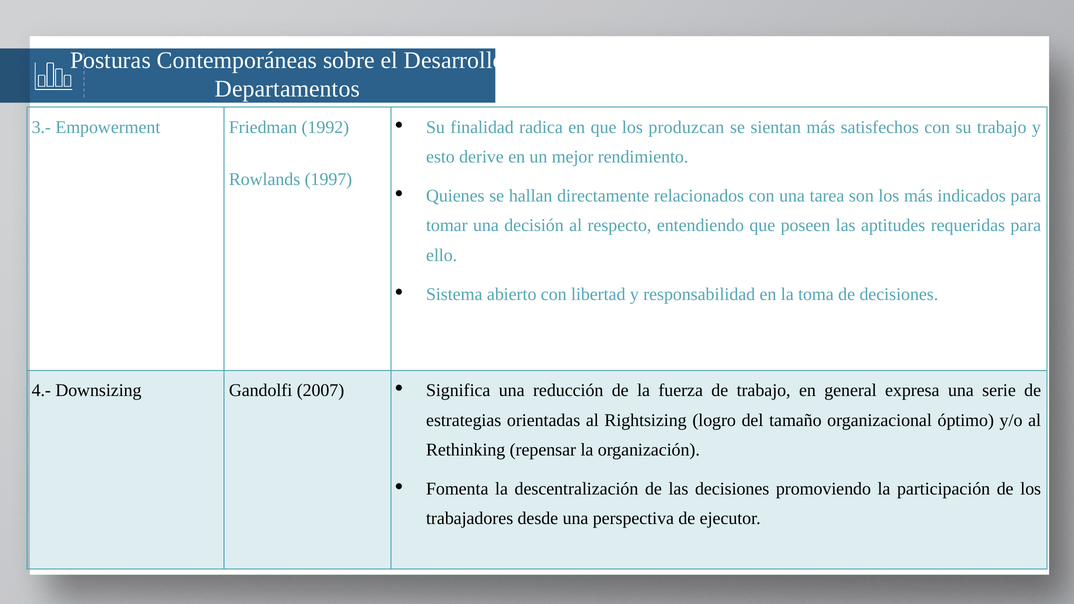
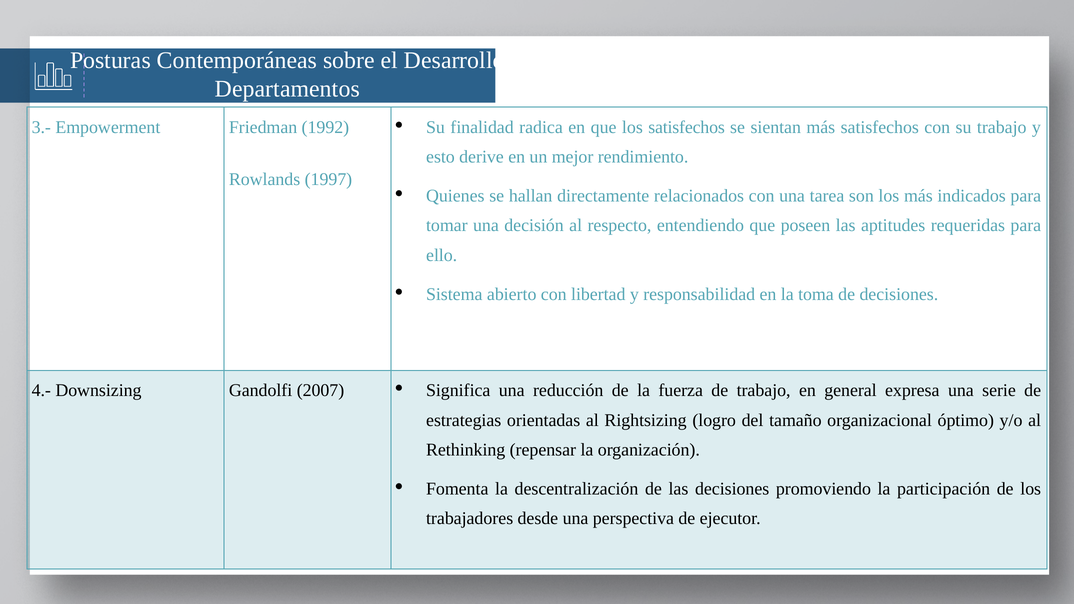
los produzcan: produzcan -> satisfechos
